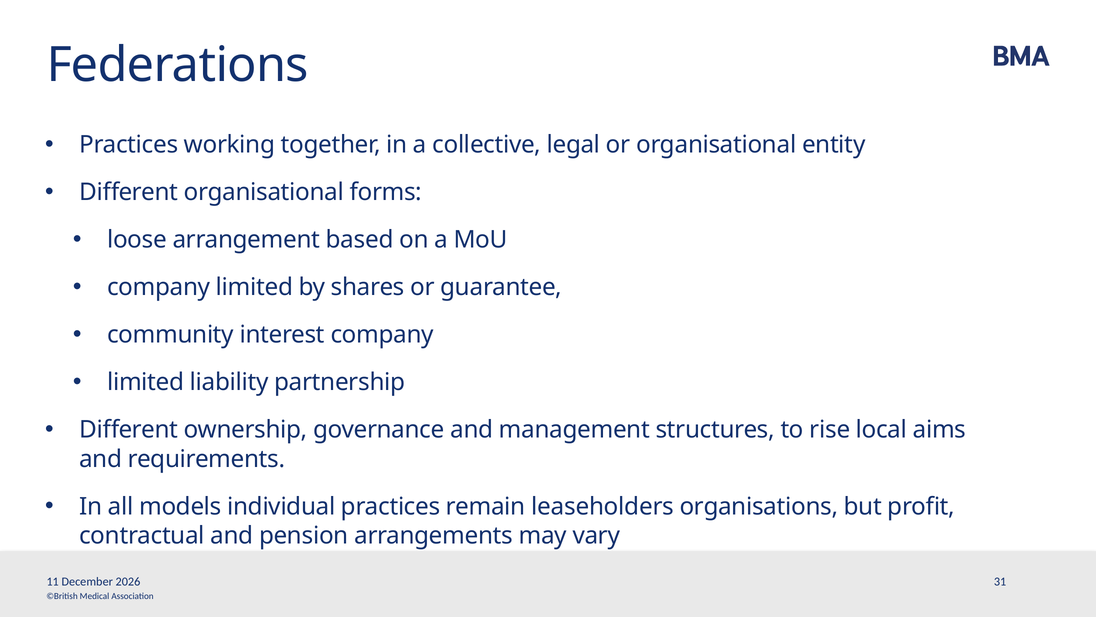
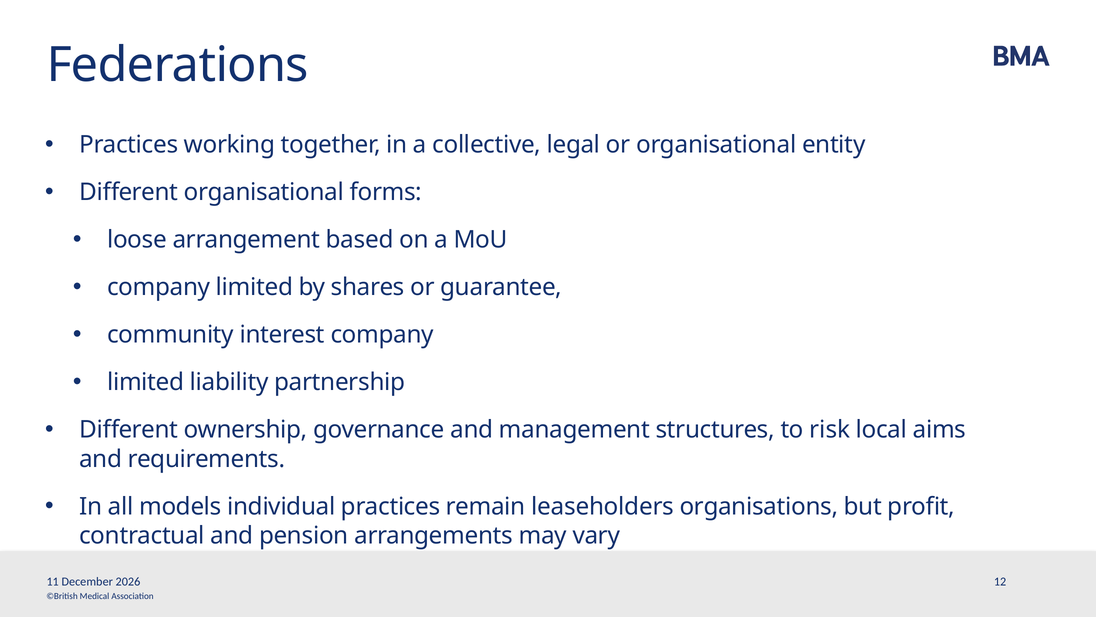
rise: rise -> risk
31: 31 -> 12
